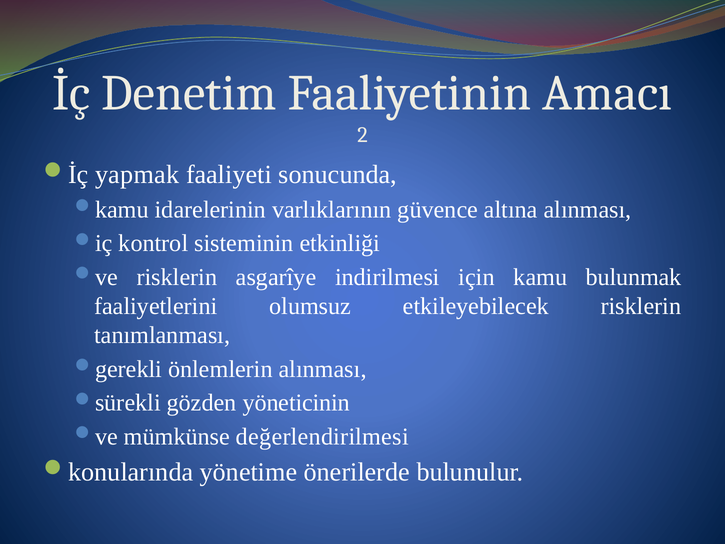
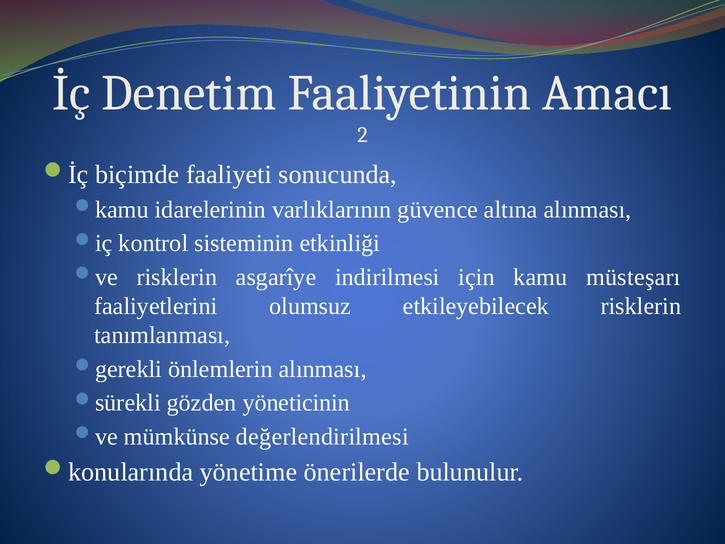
yapmak: yapmak -> biçimde
bulunmak: bulunmak -> müsteşarı
